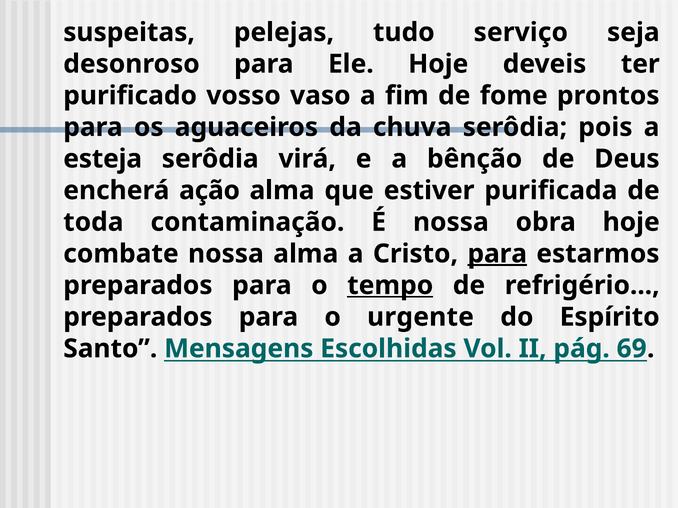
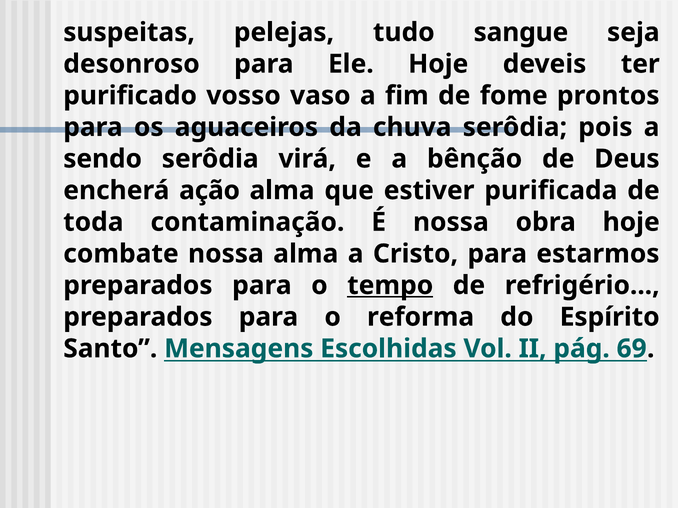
serviço: serviço -> sangue
esteja: esteja -> sendo
para at (497, 254) underline: present -> none
urgente: urgente -> reforma
